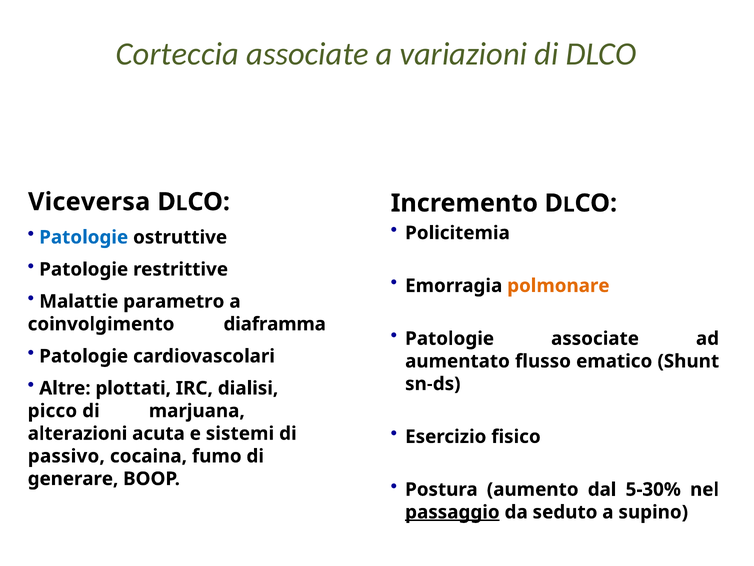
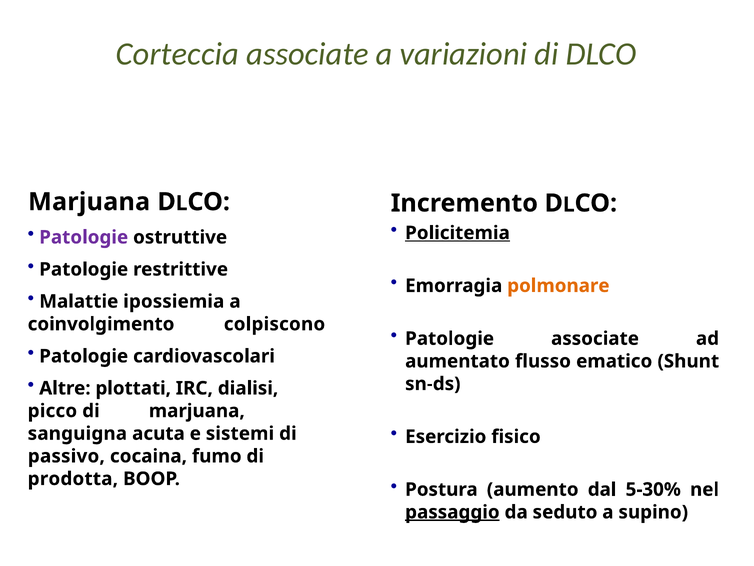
Viceversa at (89, 202): Viceversa -> Marjuana
Policitemia underline: none -> present
Patologie at (84, 237) colour: blue -> purple
parametro: parametro -> ipossiemia
diaframma: diaframma -> colpiscono
alterazioni: alterazioni -> sanguigna
generare: generare -> prodotta
